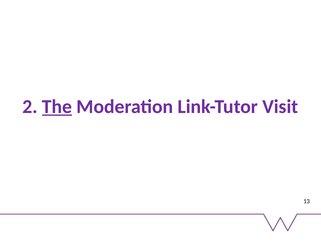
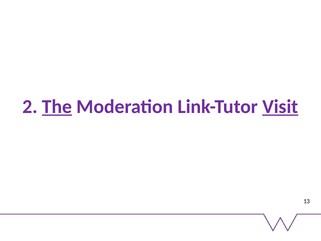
Visit underline: none -> present
